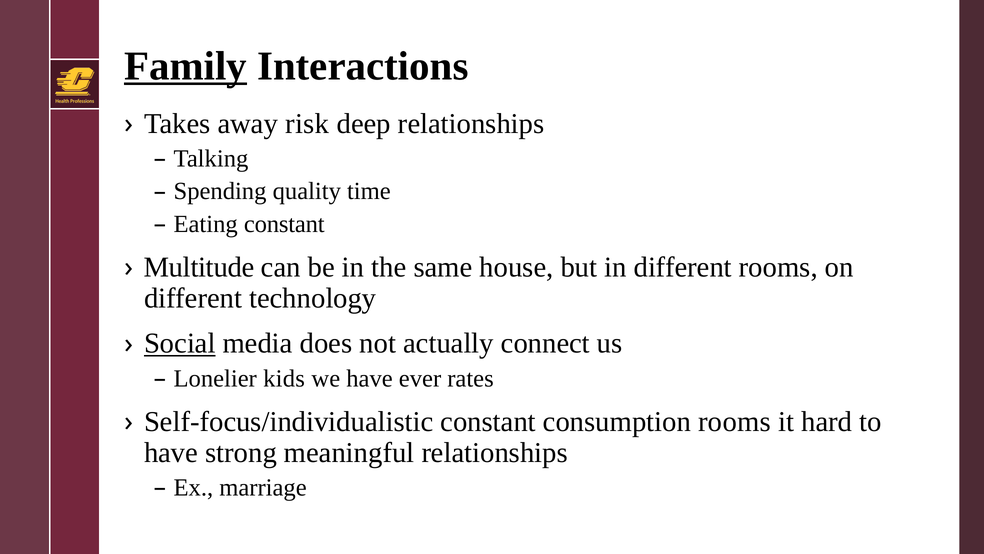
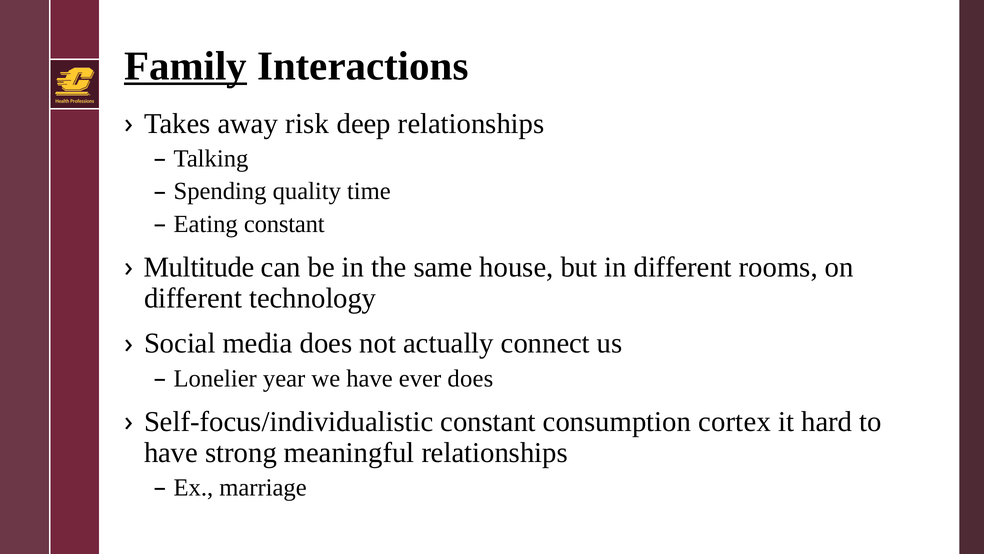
Social underline: present -> none
kids: kids -> year
ever rates: rates -> does
consumption rooms: rooms -> cortex
